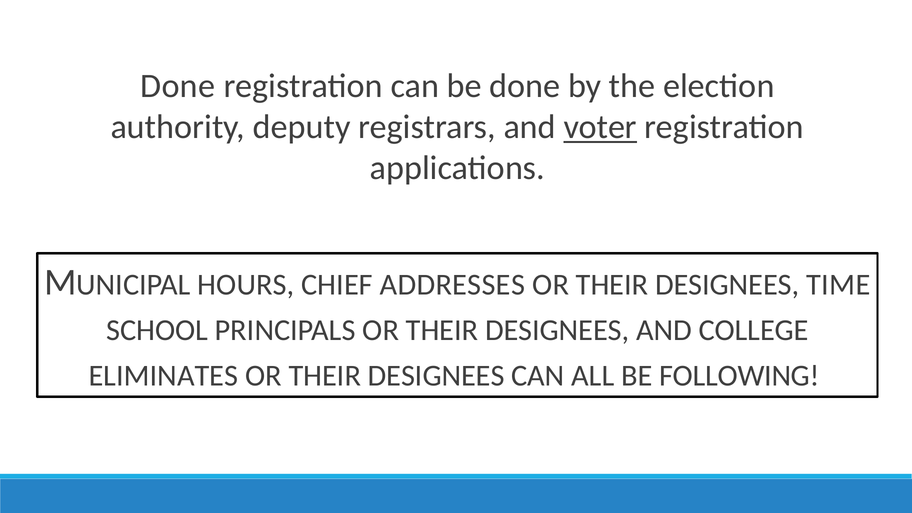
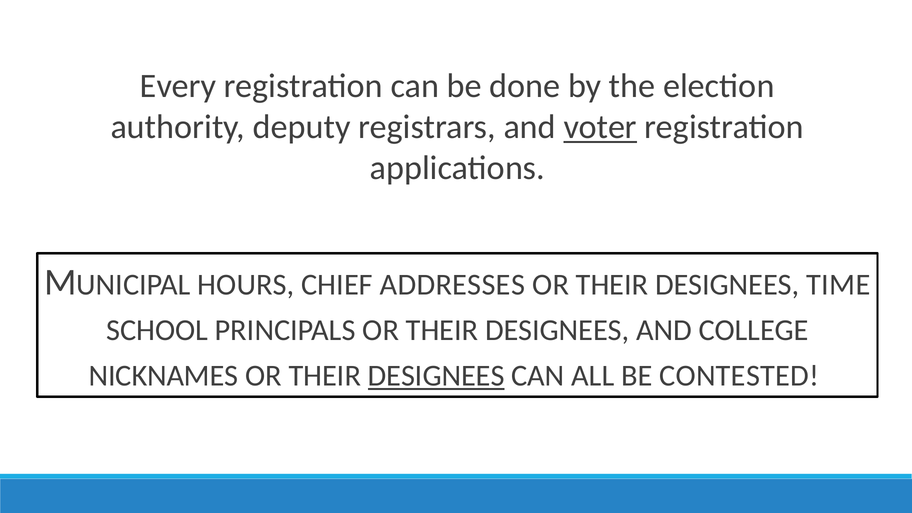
Done at (178, 86): Done -> Every
ELIMINATES: ELIMINATES -> NICKNAMES
DESIGNEES at (436, 376) underline: none -> present
FOLLOWING: FOLLOWING -> CONTESTED
